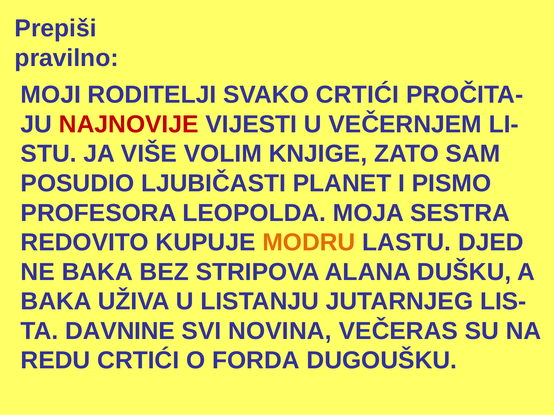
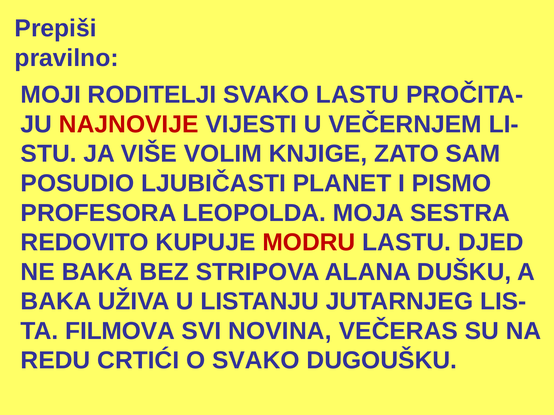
SVAKO CRTIĆI: CRTIĆI -> LASTU
MODRU colour: orange -> red
DAVNINE: DAVNINE -> FILMOVA
O FORDA: FORDA -> SVAKO
